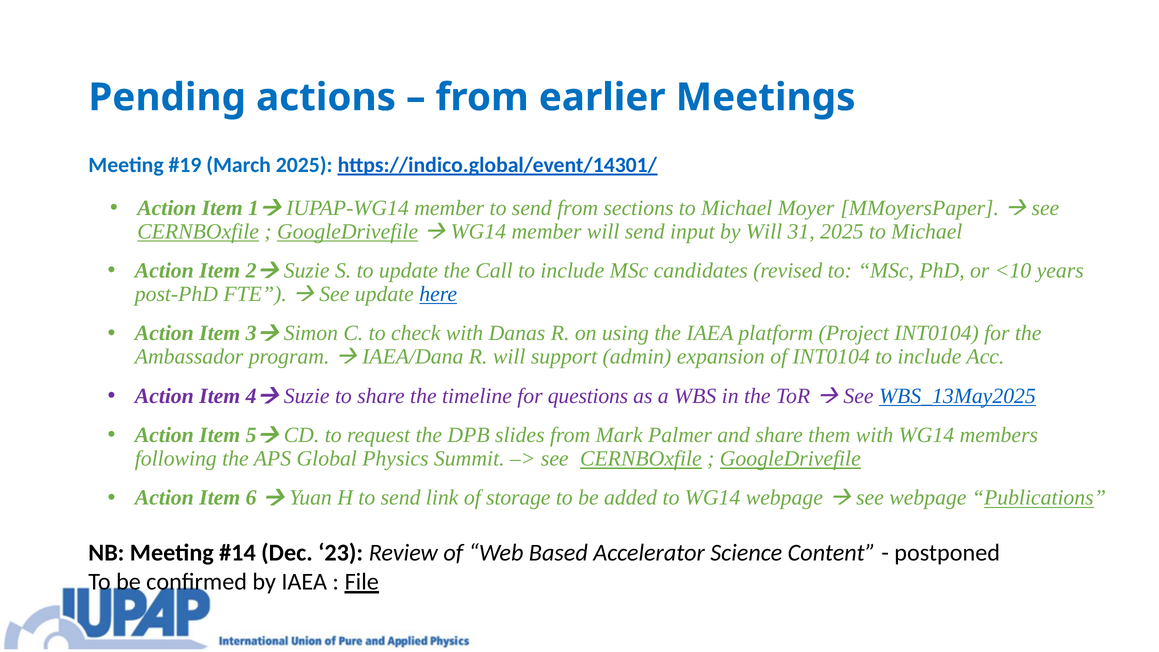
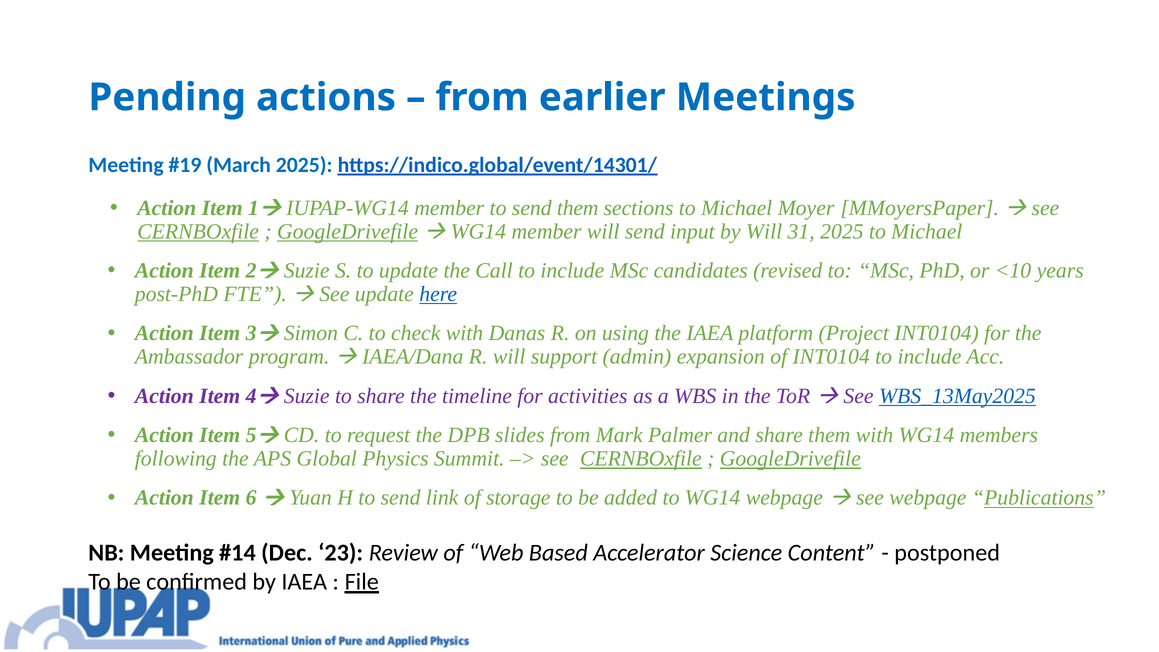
send from: from -> them
questions: questions -> activities
